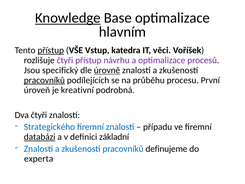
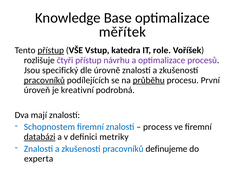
Knowledge underline: present -> none
hlavním: hlavním -> měřítek
věci: věci -> role
úrovně underline: present -> none
průběhu underline: none -> present
Dva čtyři: čtyři -> mají
Strategického: Strategického -> Schopnostem
případu: případu -> process
základní: základní -> metriky
